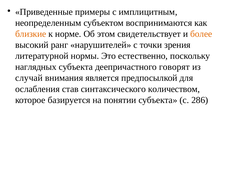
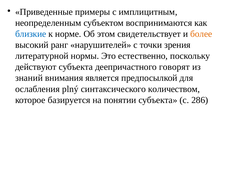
близкие colour: orange -> blue
наглядных: наглядных -> действуют
случай: случай -> знаний
став: став -> plný
